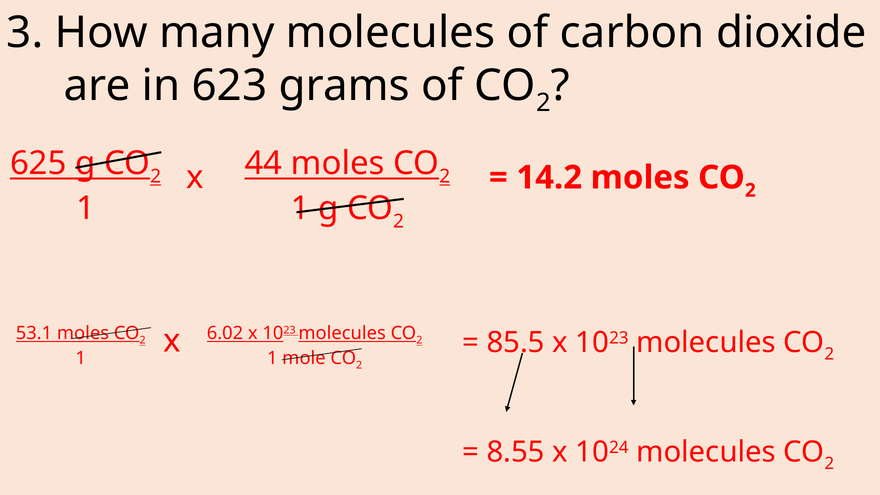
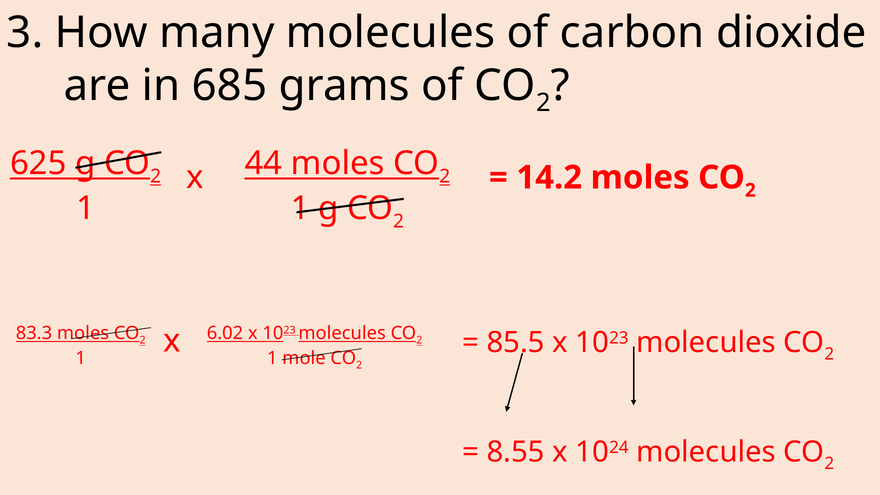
623: 623 -> 685
53.1: 53.1 -> 83.3
